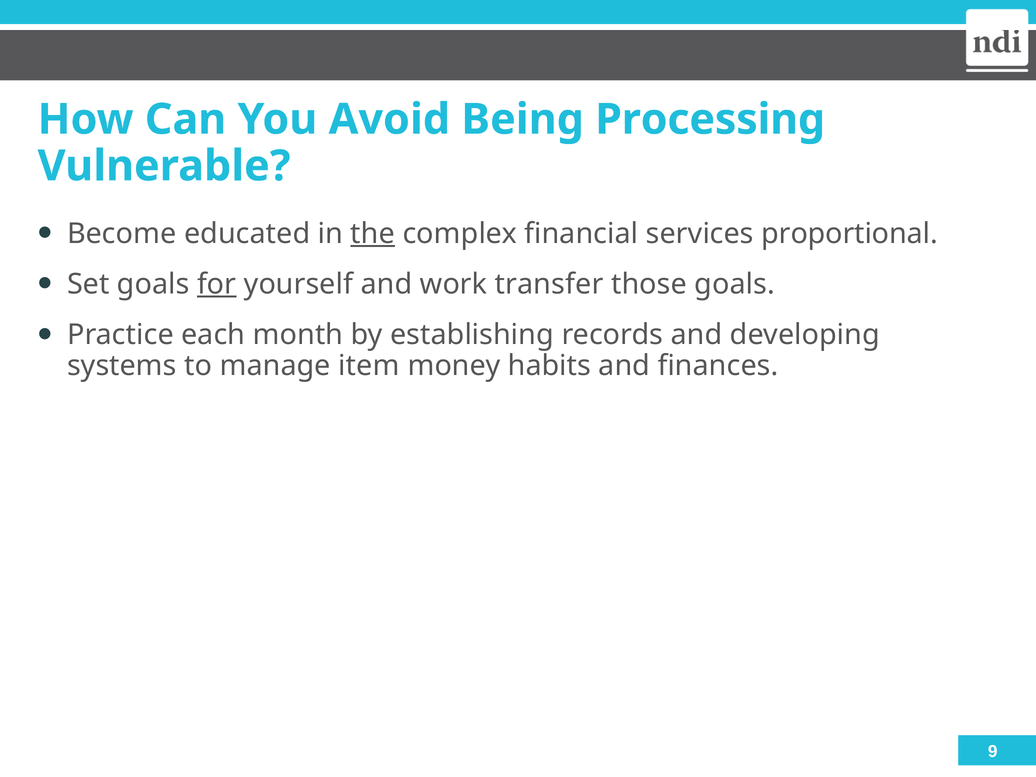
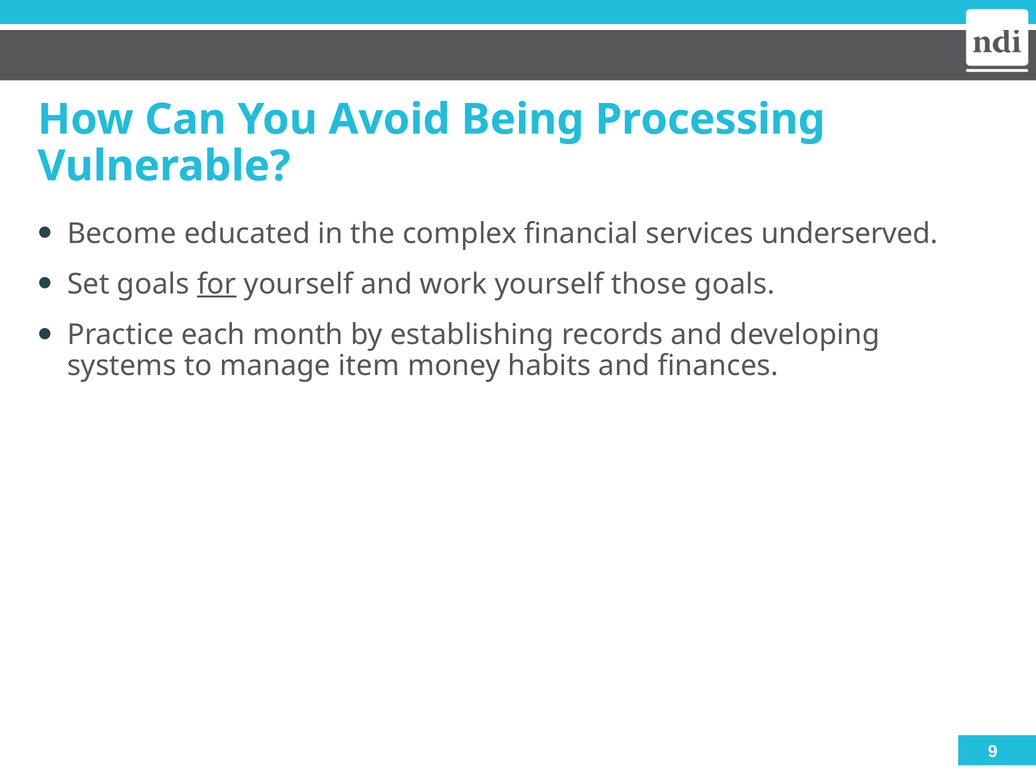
the underline: present -> none
proportional: proportional -> underserved
work transfer: transfer -> yourself
